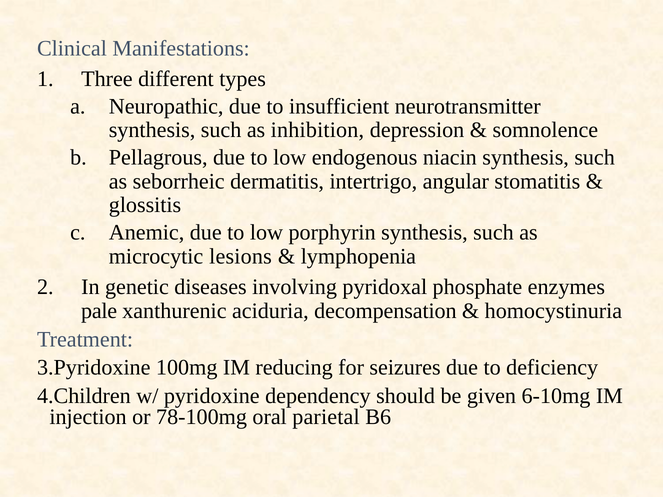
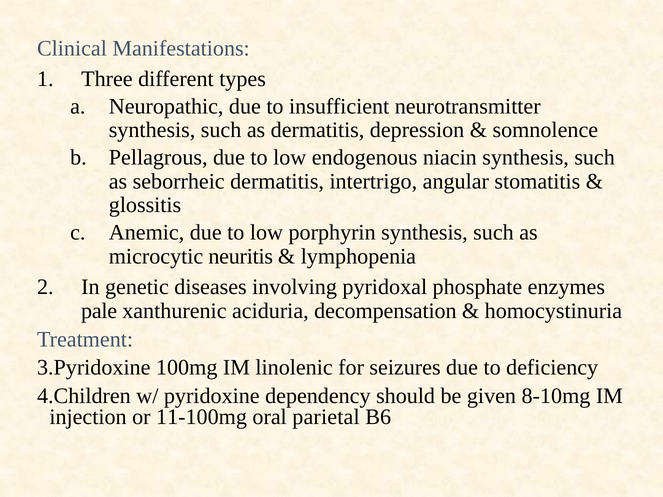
as inhibition: inhibition -> dermatitis
lesions: lesions -> neuritis
reducing: reducing -> linolenic
6-10mg: 6-10mg -> 8-10mg
78-100mg: 78-100mg -> 11-100mg
